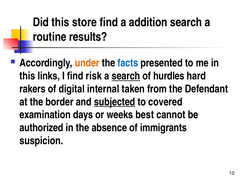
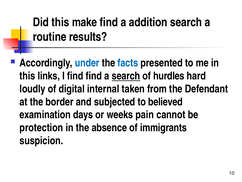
store: store -> make
under colour: orange -> blue
find risk: risk -> find
rakers: rakers -> loudly
subjected underline: present -> none
covered: covered -> believed
best: best -> pain
authorized: authorized -> protection
